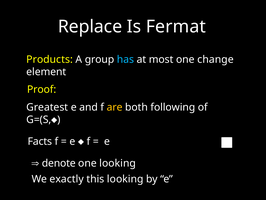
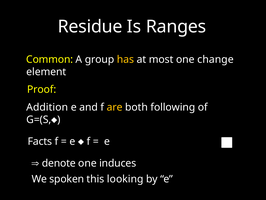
Replace: Replace -> Residue
Fermat: Fermat -> Ranges
Products: Products -> Common
has colour: light blue -> yellow
Greatest: Greatest -> Addition
one looking: looking -> induces
exactly: exactly -> spoken
